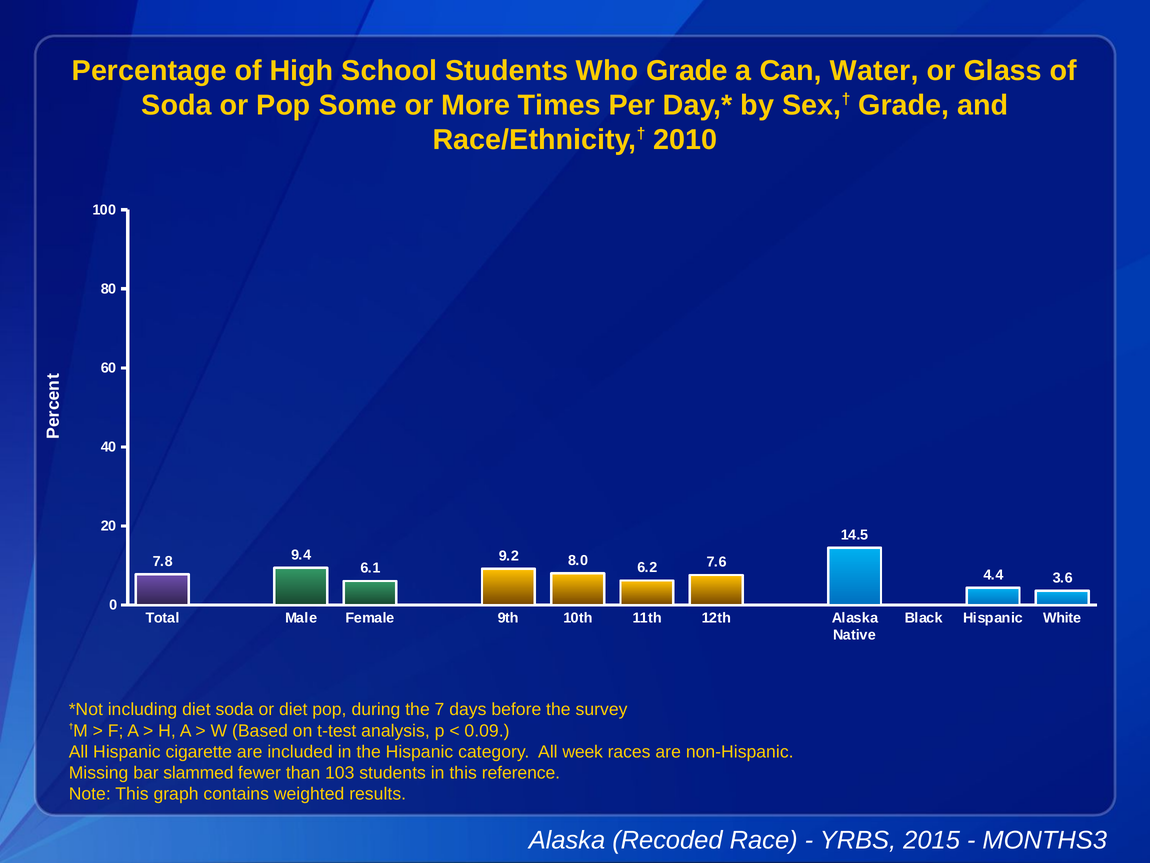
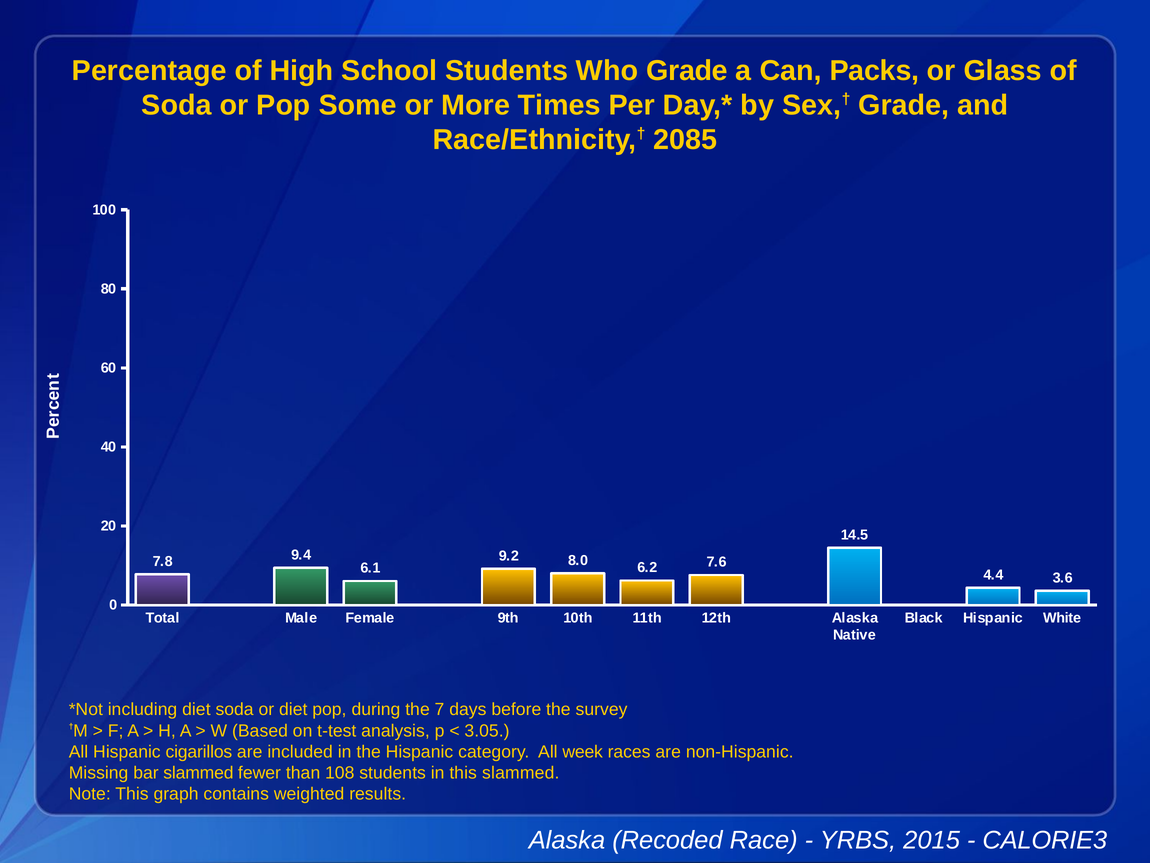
Water: Water -> Packs
2010: 2010 -> 2085
0.09: 0.09 -> 3.05
cigarette: cigarette -> cigarillos
103: 103 -> 108
this reference: reference -> slammed
MONTHS3: MONTHS3 -> CALORIE3
